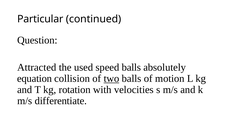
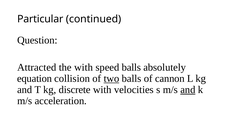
the used: used -> with
motion: motion -> cannon
rotation: rotation -> discrete
and at (188, 90) underline: none -> present
differentiate: differentiate -> acceleration
